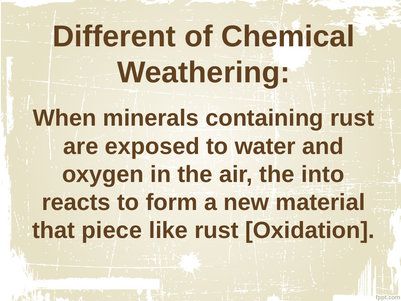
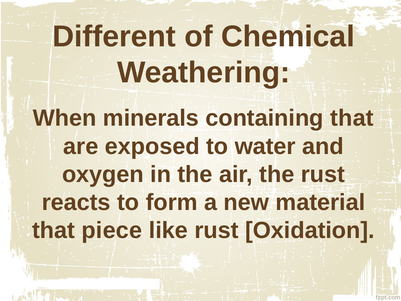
containing rust: rust -> that
the into: into -> rust
